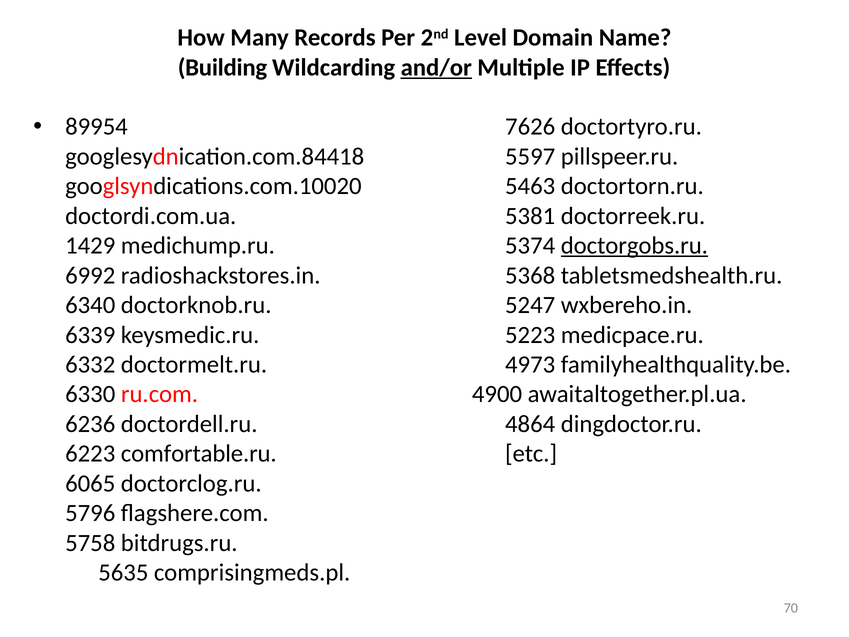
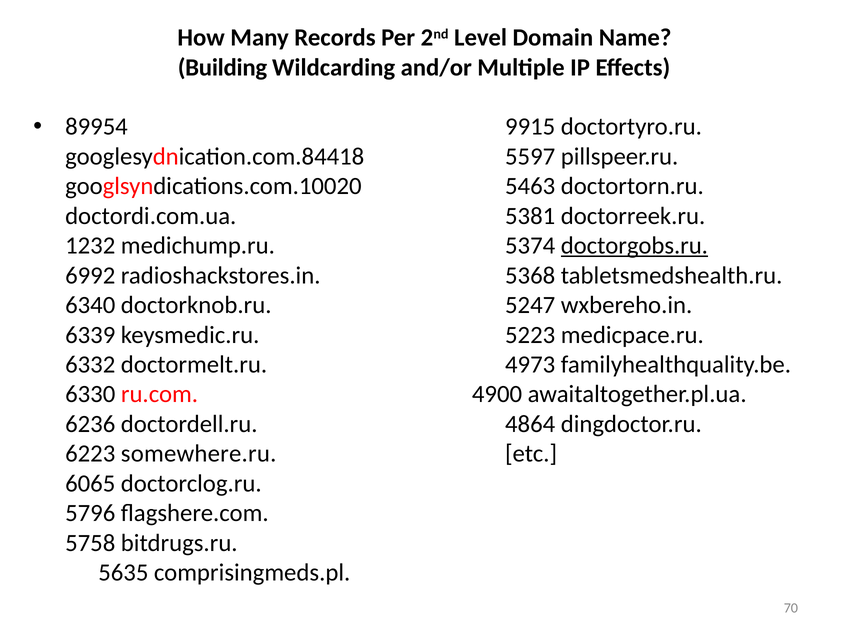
and/or underline: present -> none
7626: 7626 -> 9915
1429: 1429 -> 1232
comfortable.ru: comfortable.ru -> somewhere.ru
